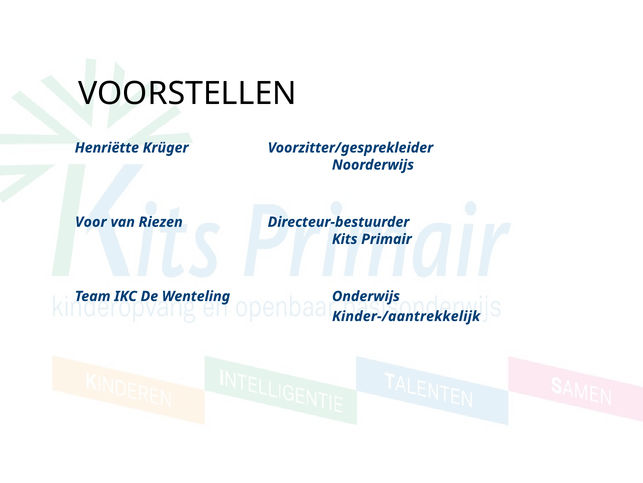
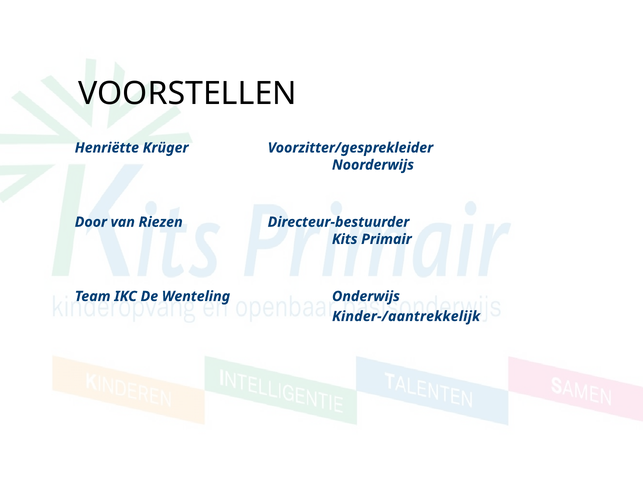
Voor: Voor -> Door
